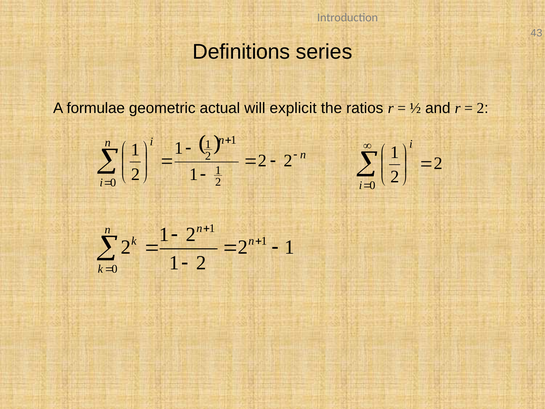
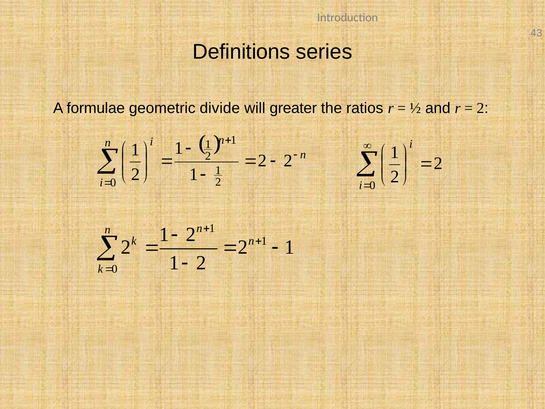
actual: actual -> divide
explicit: explicit -> greater
